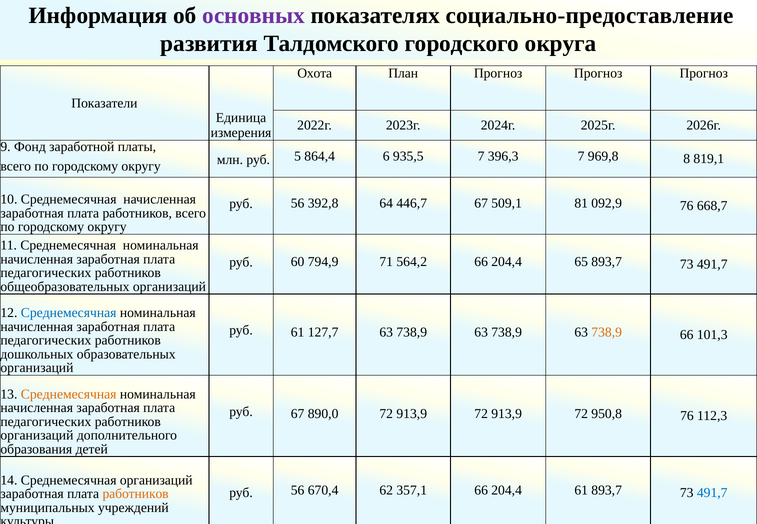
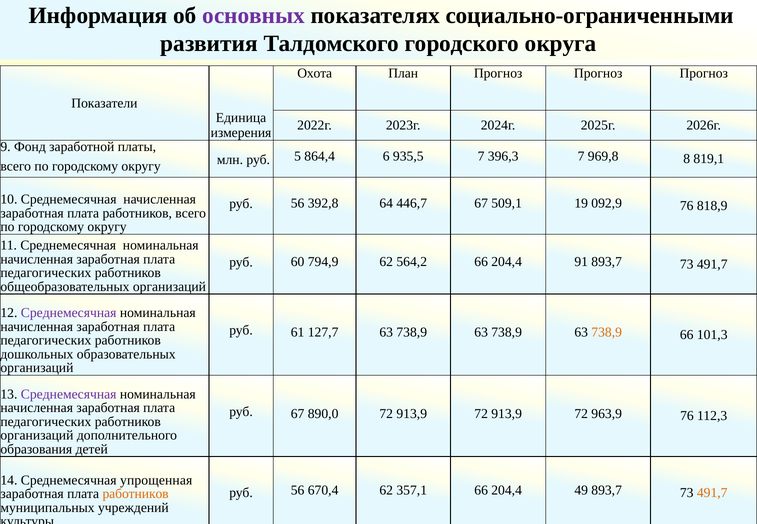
социально-предоставление: социально-предоставление -> социально-ограниченными
81: 81 -> 19
668,7: 668,7 -> 818,9
794,9 71: 71 -> 62
65: 65 -> 91
Среднемесячная at (69, 313) colour: blue -> purple
Среднемесячная at (69, 394) colour: orange -> purple
950,8: 950,8 -> 963,9
Среднемесячная организаций: организаций -> упрощенная
204,4 61: 61 -> 49
491,7 at (712, 493) colour: blue -> orange
